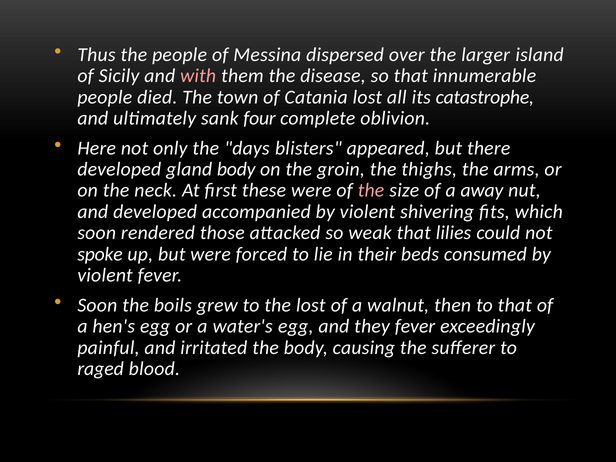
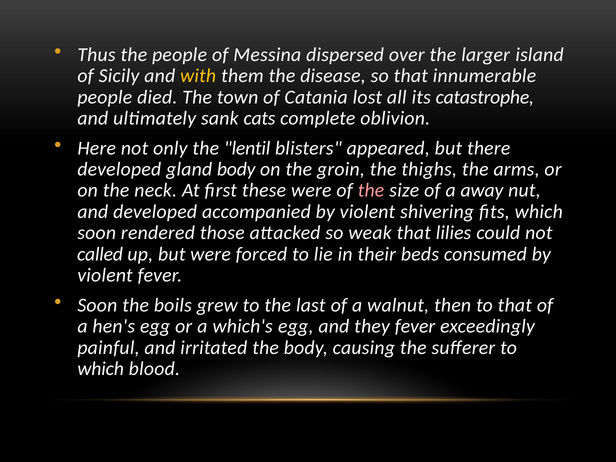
with colour: pink -> yellow
four: four -> cats
days: days -> lentil
spoke: spoke -> called
the lost: lost -> last
water's: water's -> which's
raged at (101, 369): raged -> which
